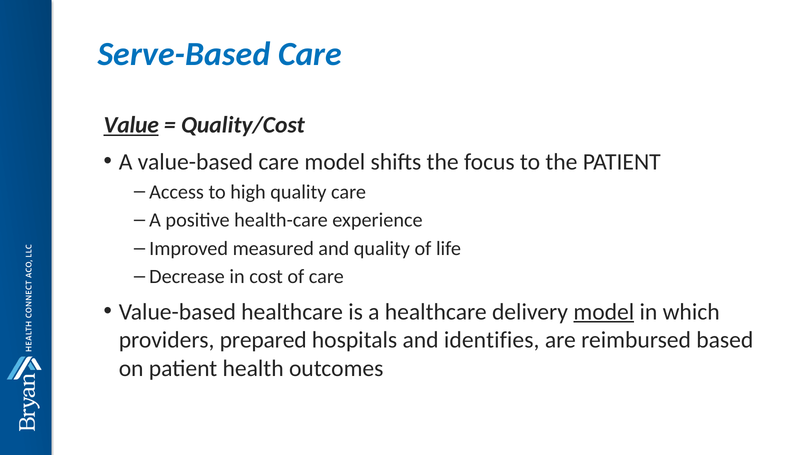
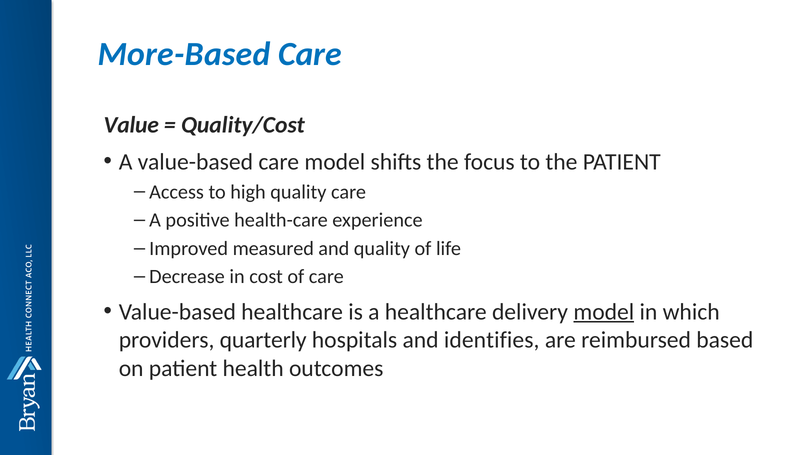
Serve-Based: Serve-Based -> More-Based
Value underline: present -> none
prepared: prepared -> quarterly
